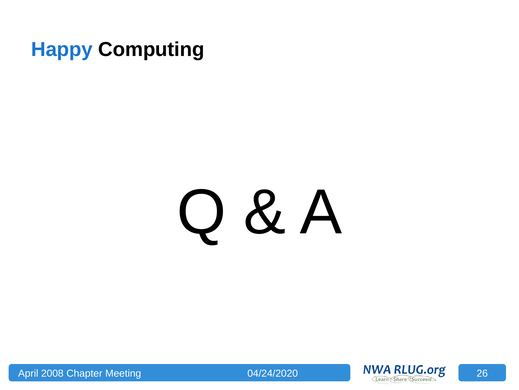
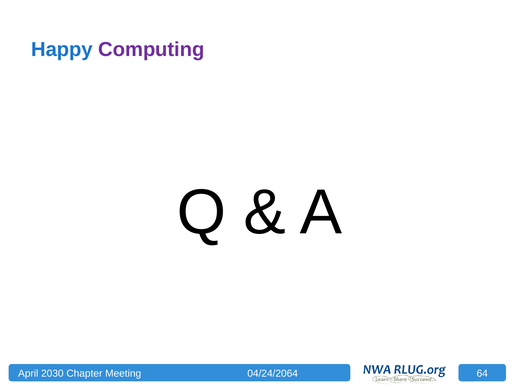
Computing colour: black -> purple
2008: 2008 -> 2030
04/24/2020: 04/24/2020 -> 04/24/2064
26: 26 -> 64
